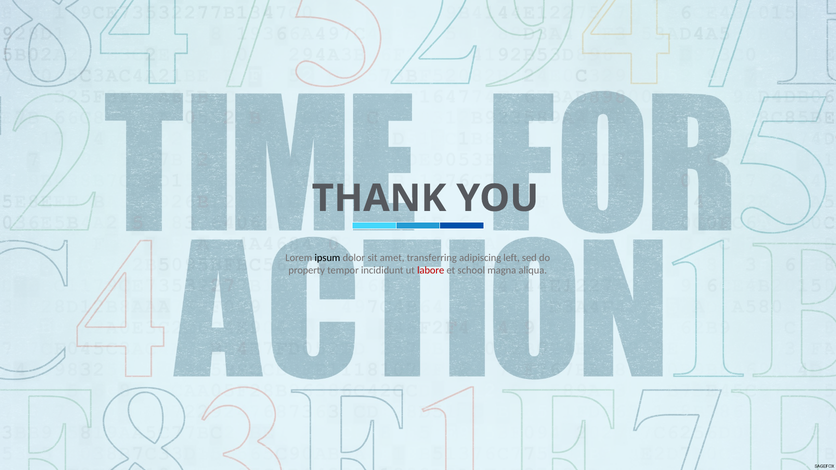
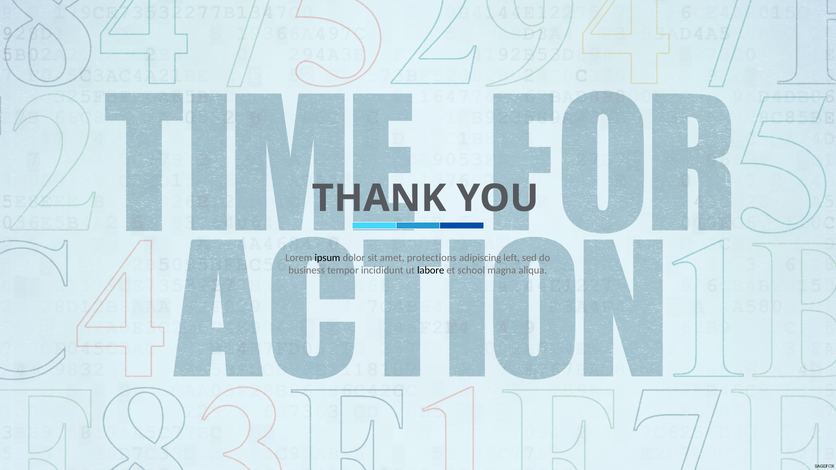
transferring: transferring -> protections
property: property -> business
labore colour: red -> black
